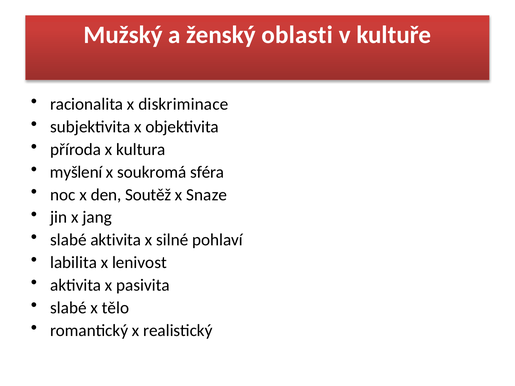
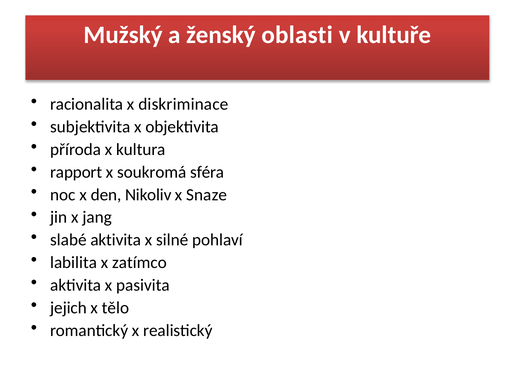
myšlení: myšlení -> rapport
Soutěž: Soutěž -> Nikoliv
lenivost: lenivost -> zatímco
slabé at (68, 308): slabé -> jejich
